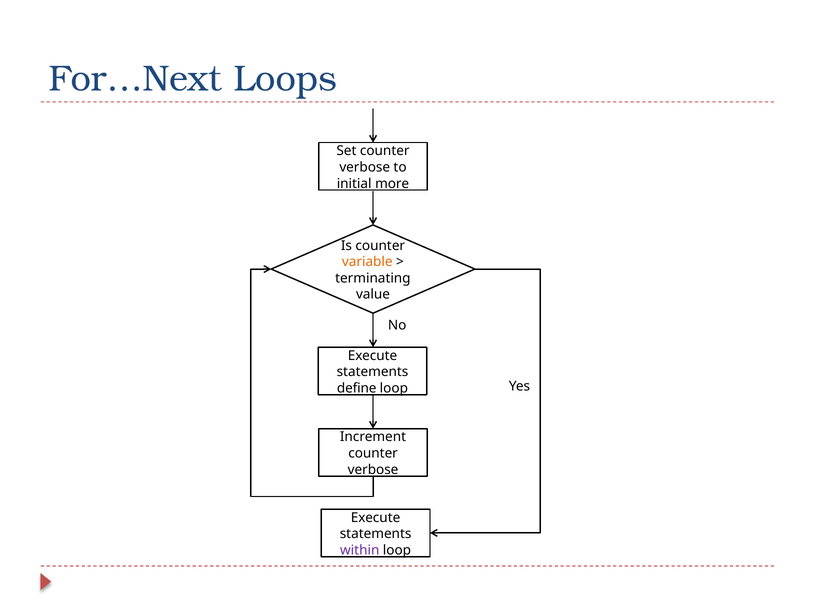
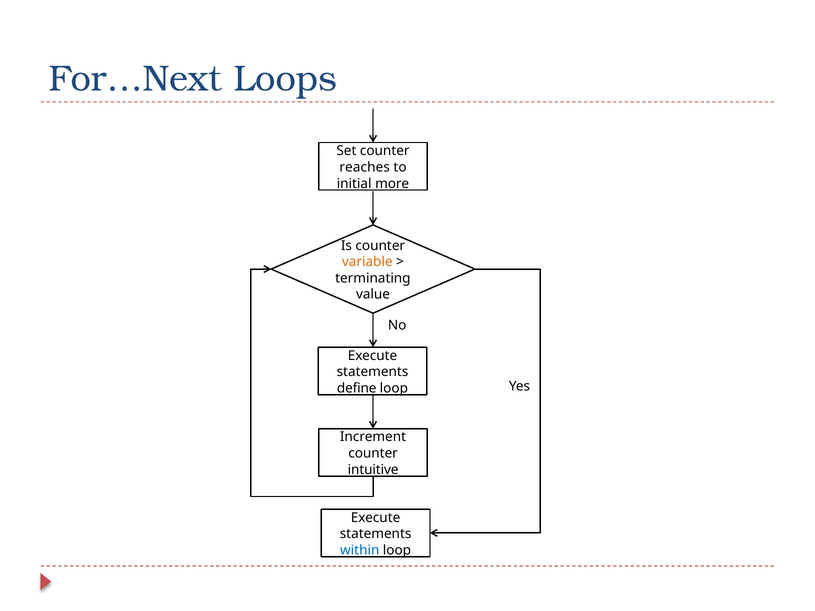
verbose at (365, 167): verbose -> reaches
verbose at (373, 470): verbose -> intuitive
within colour: purple -> blue
